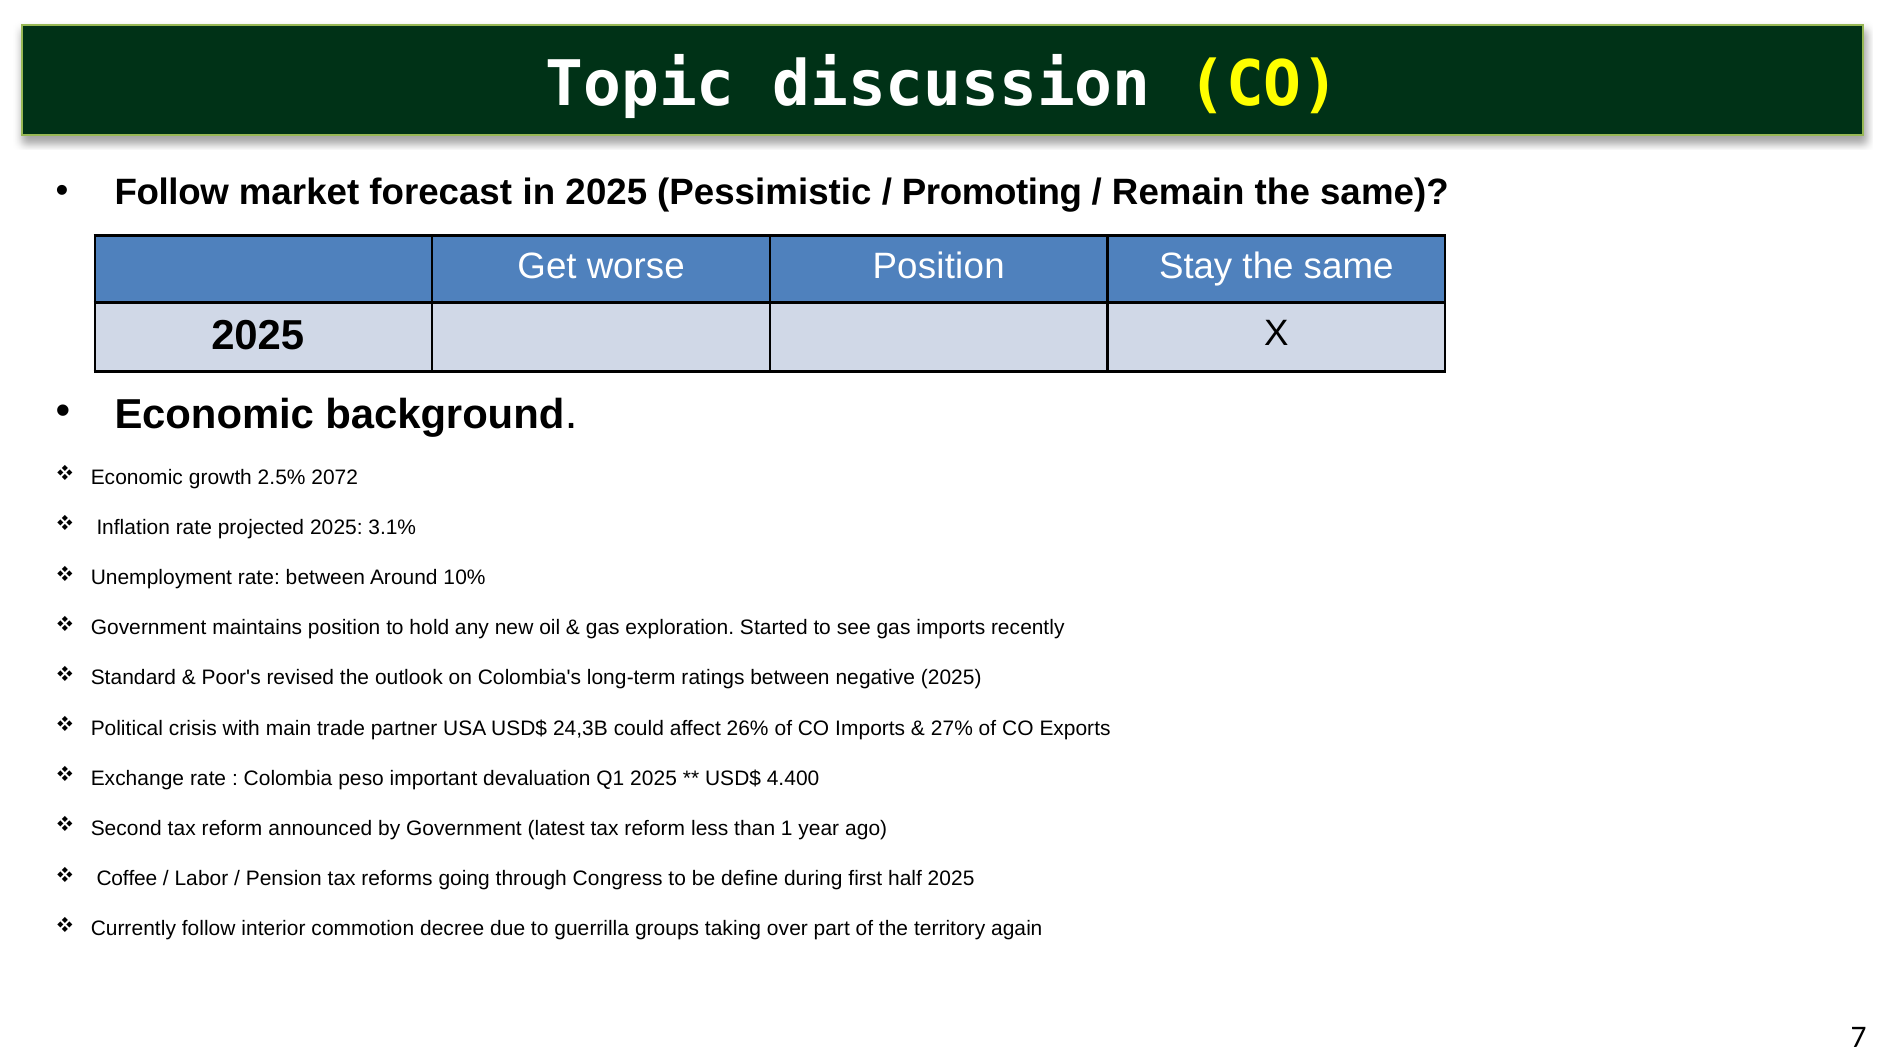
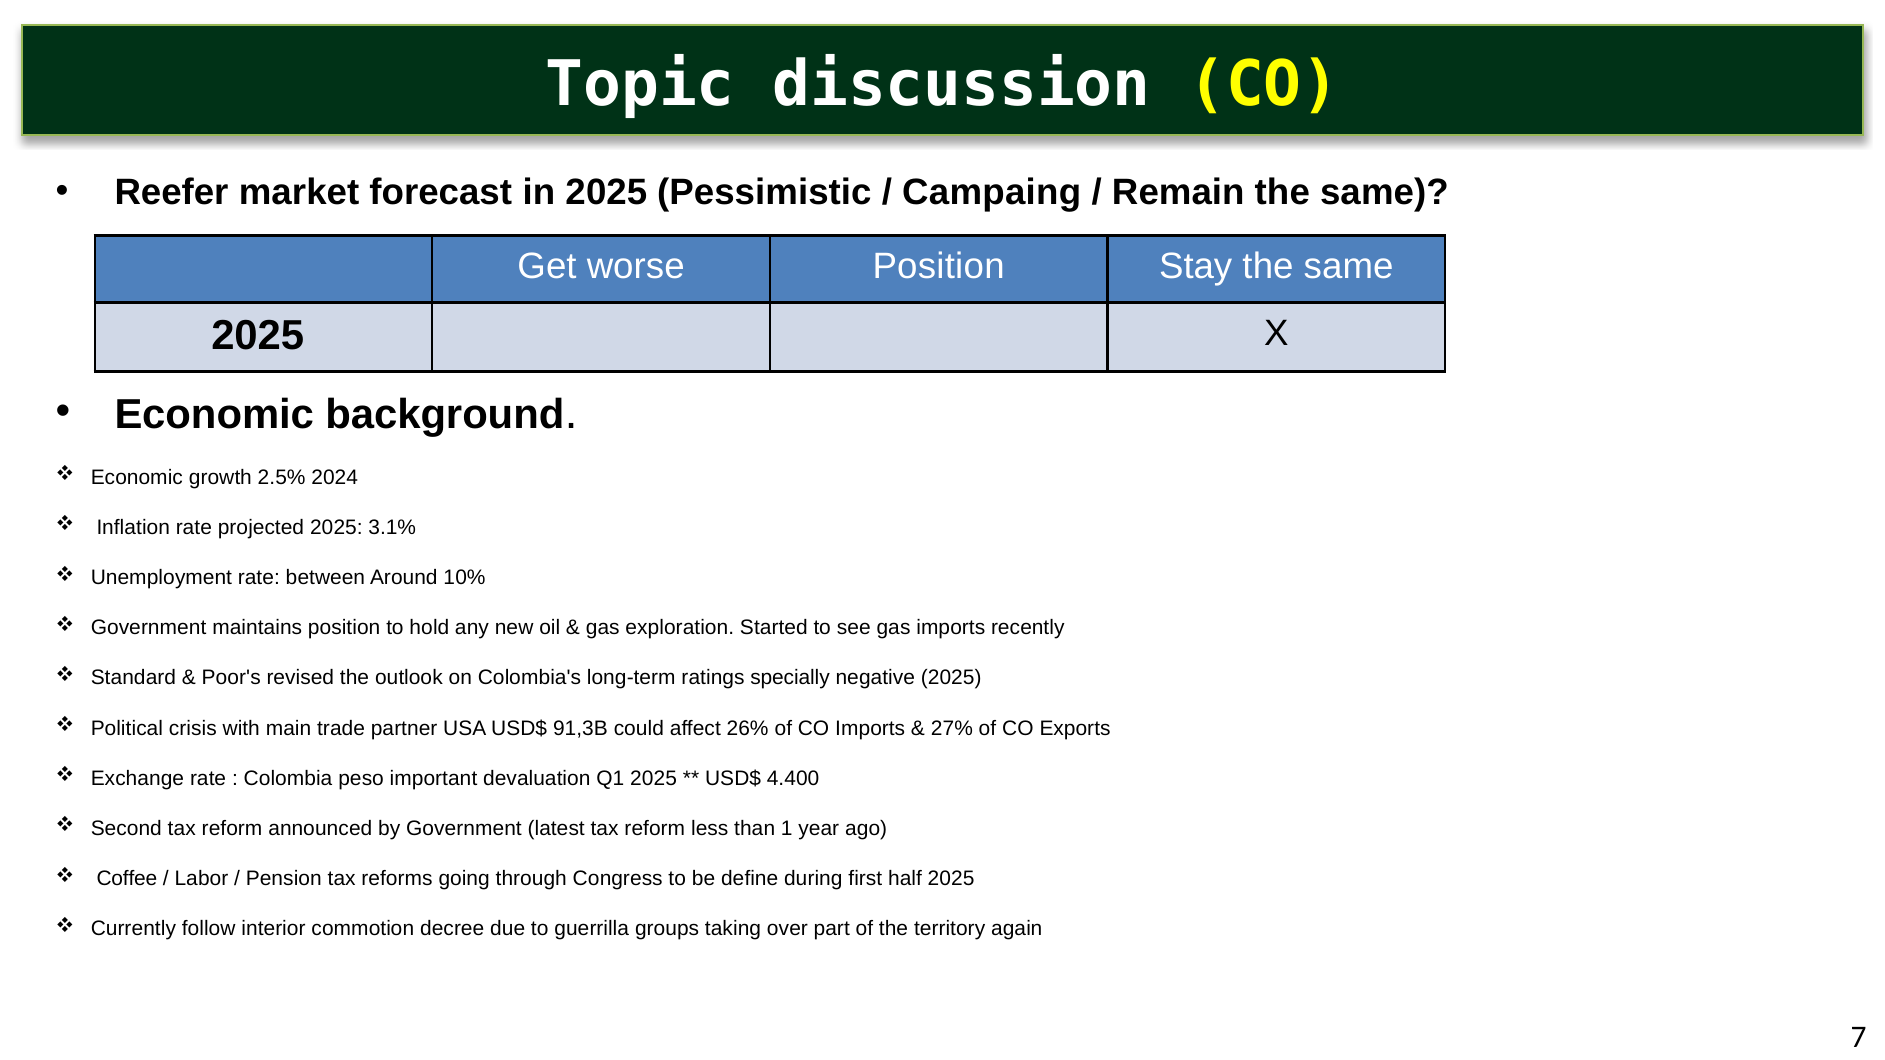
Follow at (172, 193): Follow -> Reefer
Promoting: Promoting -> Campaing
2072: 2072 -> 2024
ratings between: between -> specially
24,3B: 24,3B -> 91,3B
